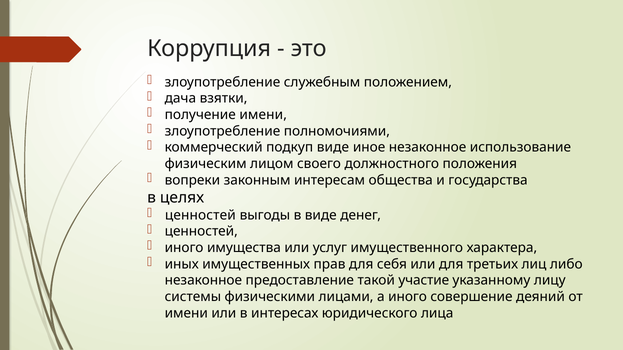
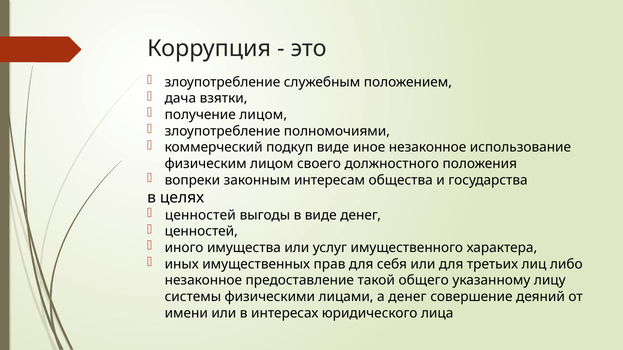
получение имени: имени -> лицом
участие: участие -> общего
а иного: иного -> денег
